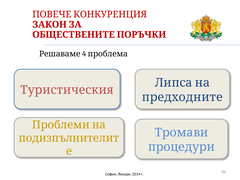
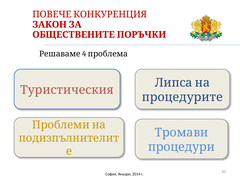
предходните: предходните -> процедурите
